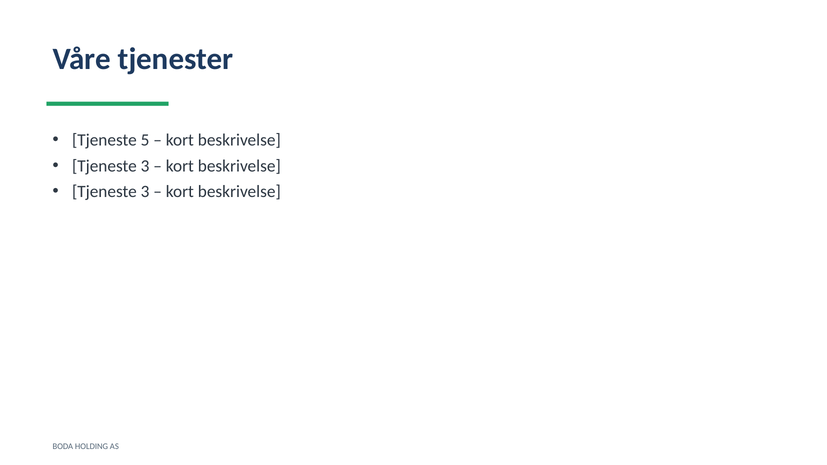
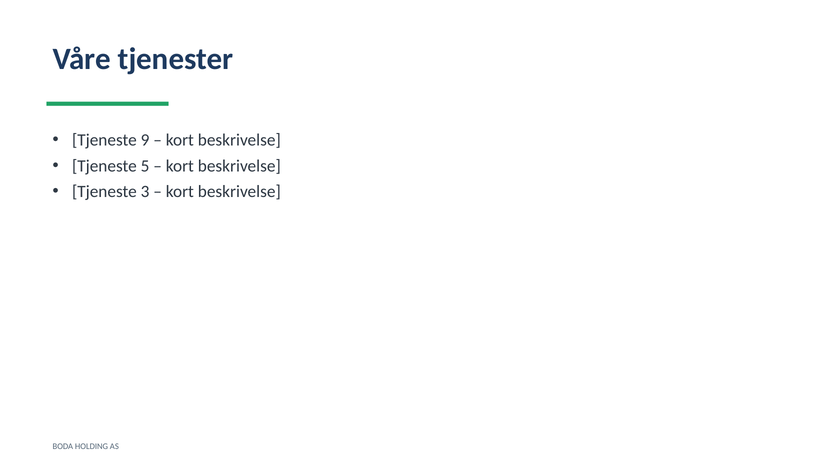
5: 5 -> 9
3 at (145, 166): 3 -> 5
